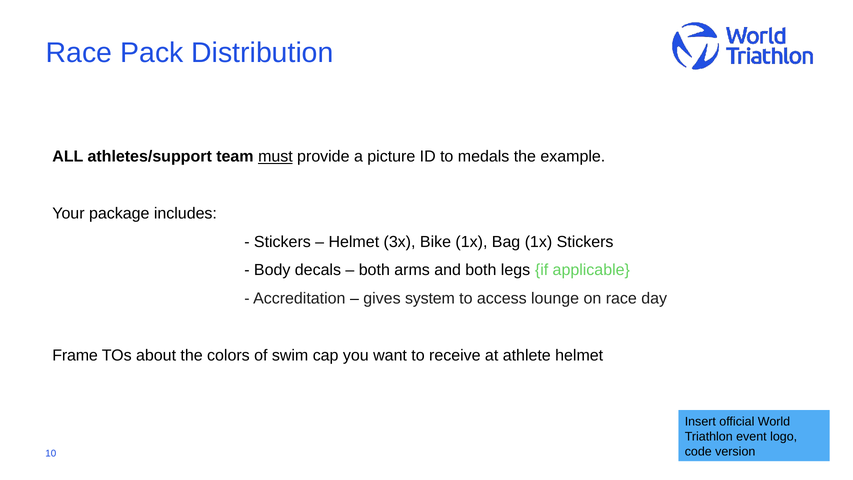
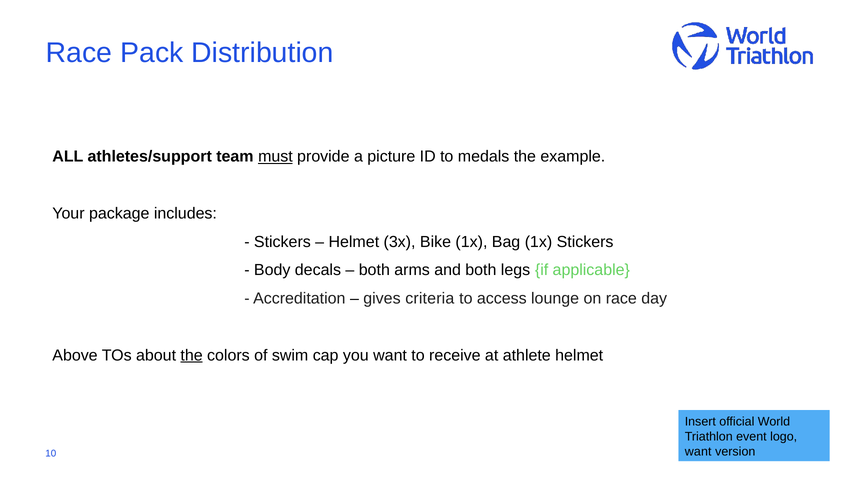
system: system -> criteria
Frame: Frame -> Above
the at (192, 355) underline: none -> present
code at (698, 451): code -> want
